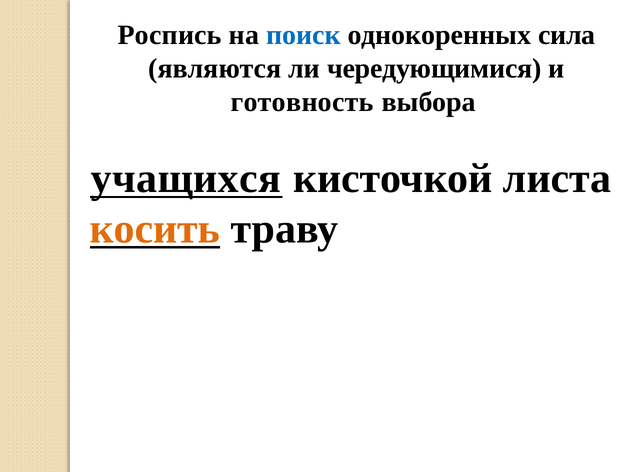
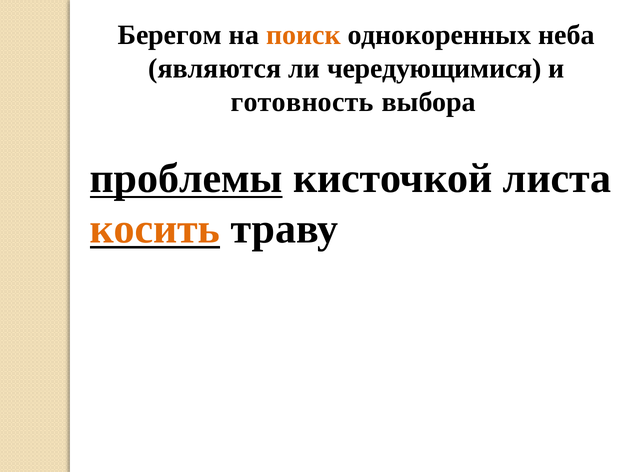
Роспись: Роспись -> Берегом
поиск colour: blue -> orange
сила: сила -> неба
учащихся: учащихся -> проблемы
